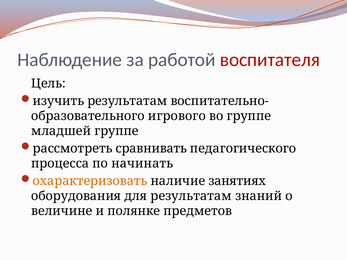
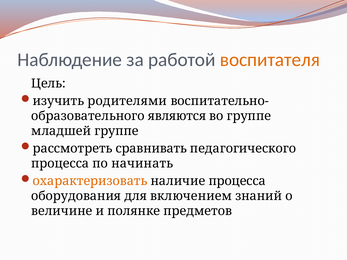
воспитателя colour: red -> orange
изучить результатам: результатам -> родителями
игрового: игрового -> являются
наличие занятиях: занятиях -> процесса
для результатам: результатам -> включением
